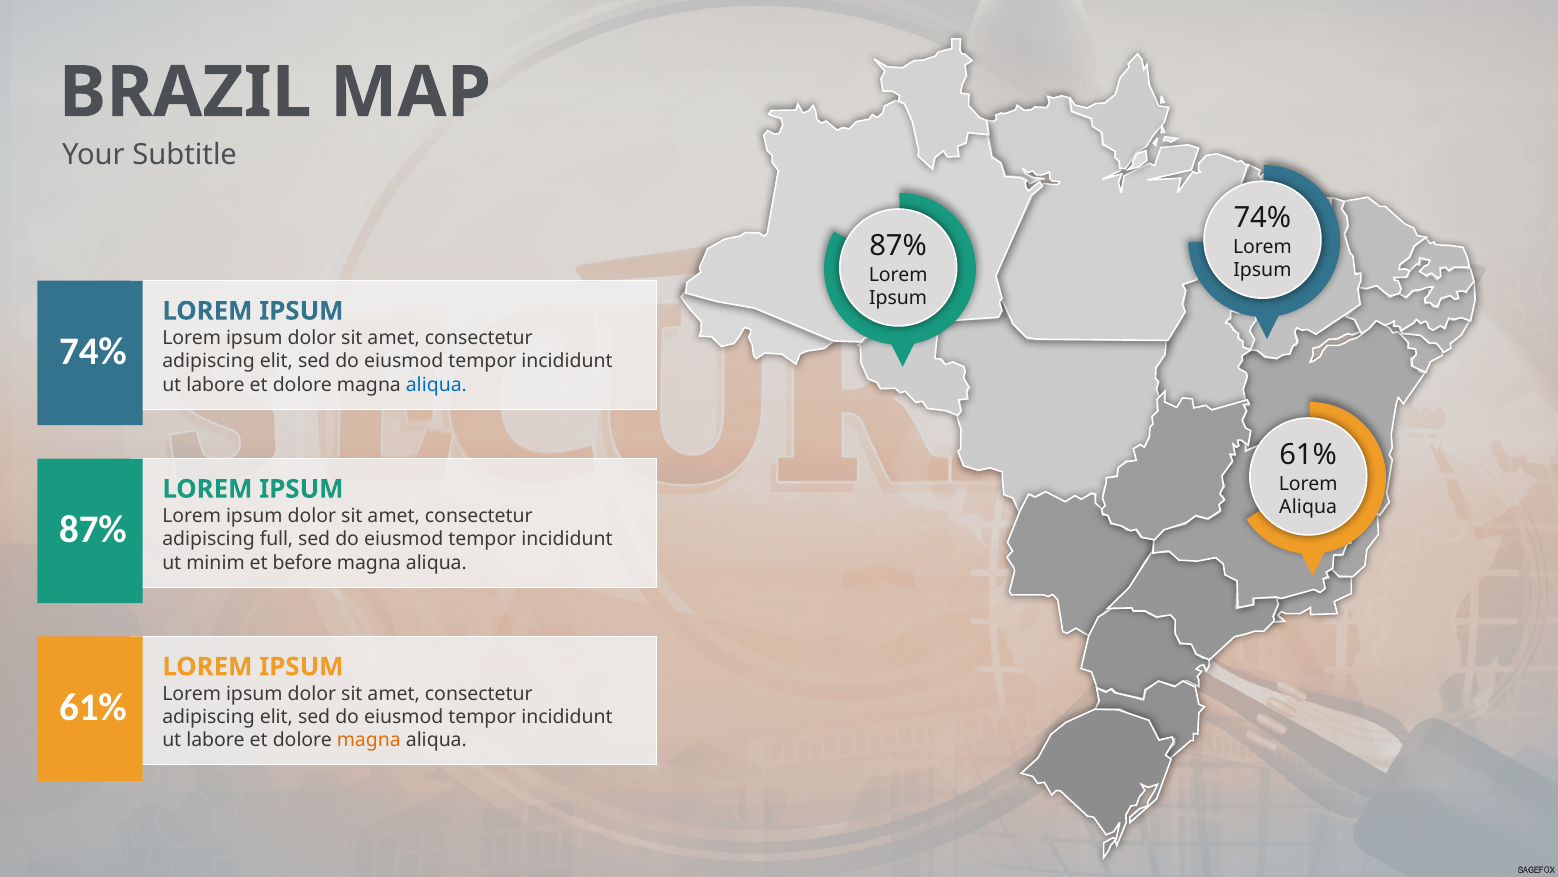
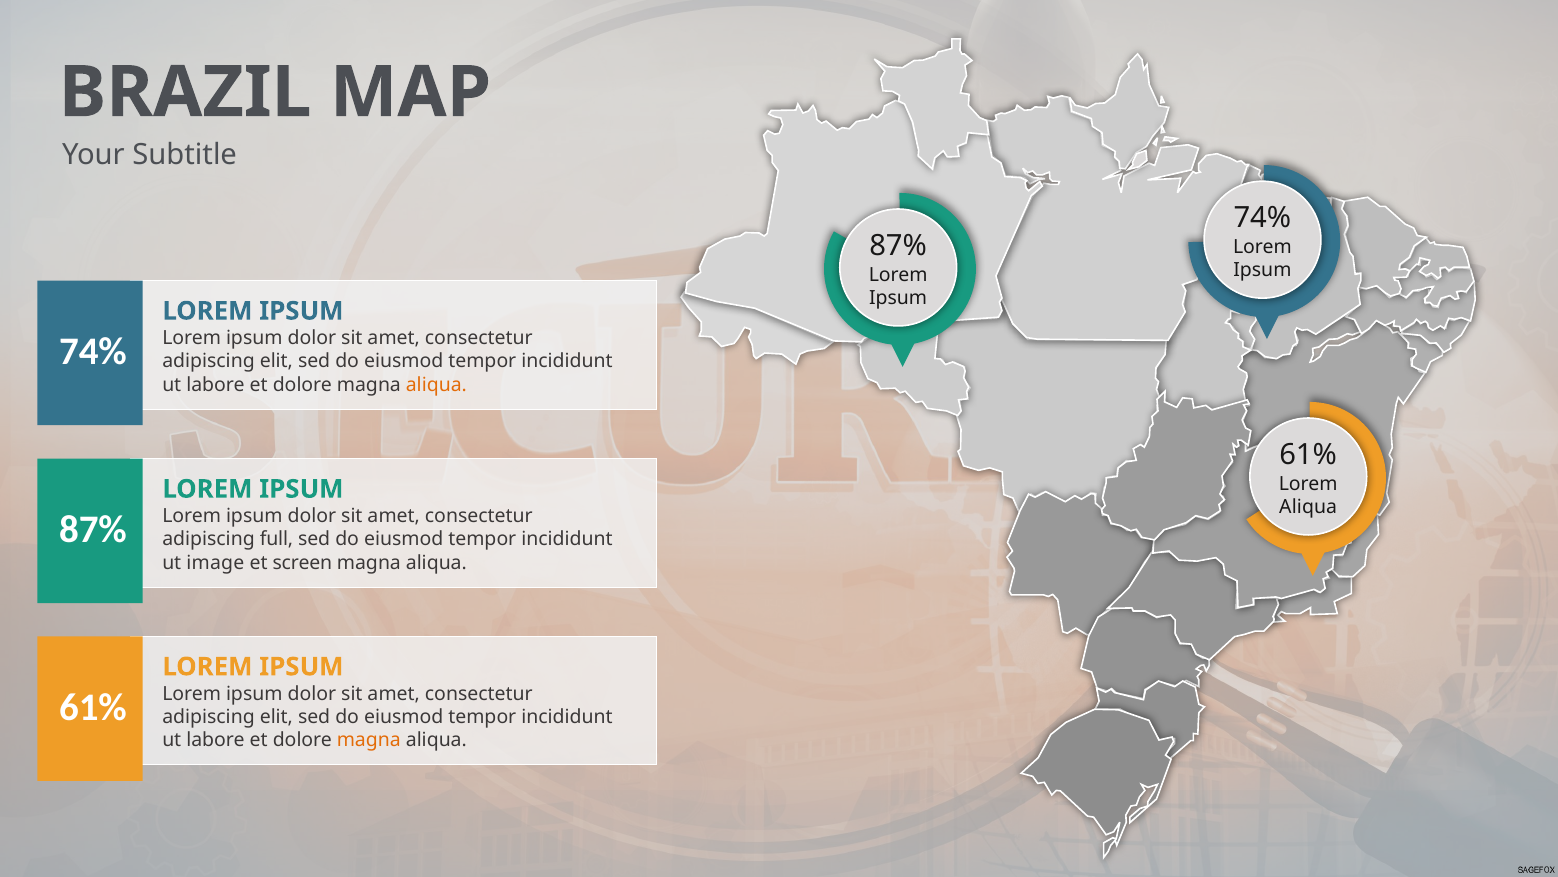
aliqua at (436, 384) colour: blue -> orange
minim: minim -> image
before: before -> screen
